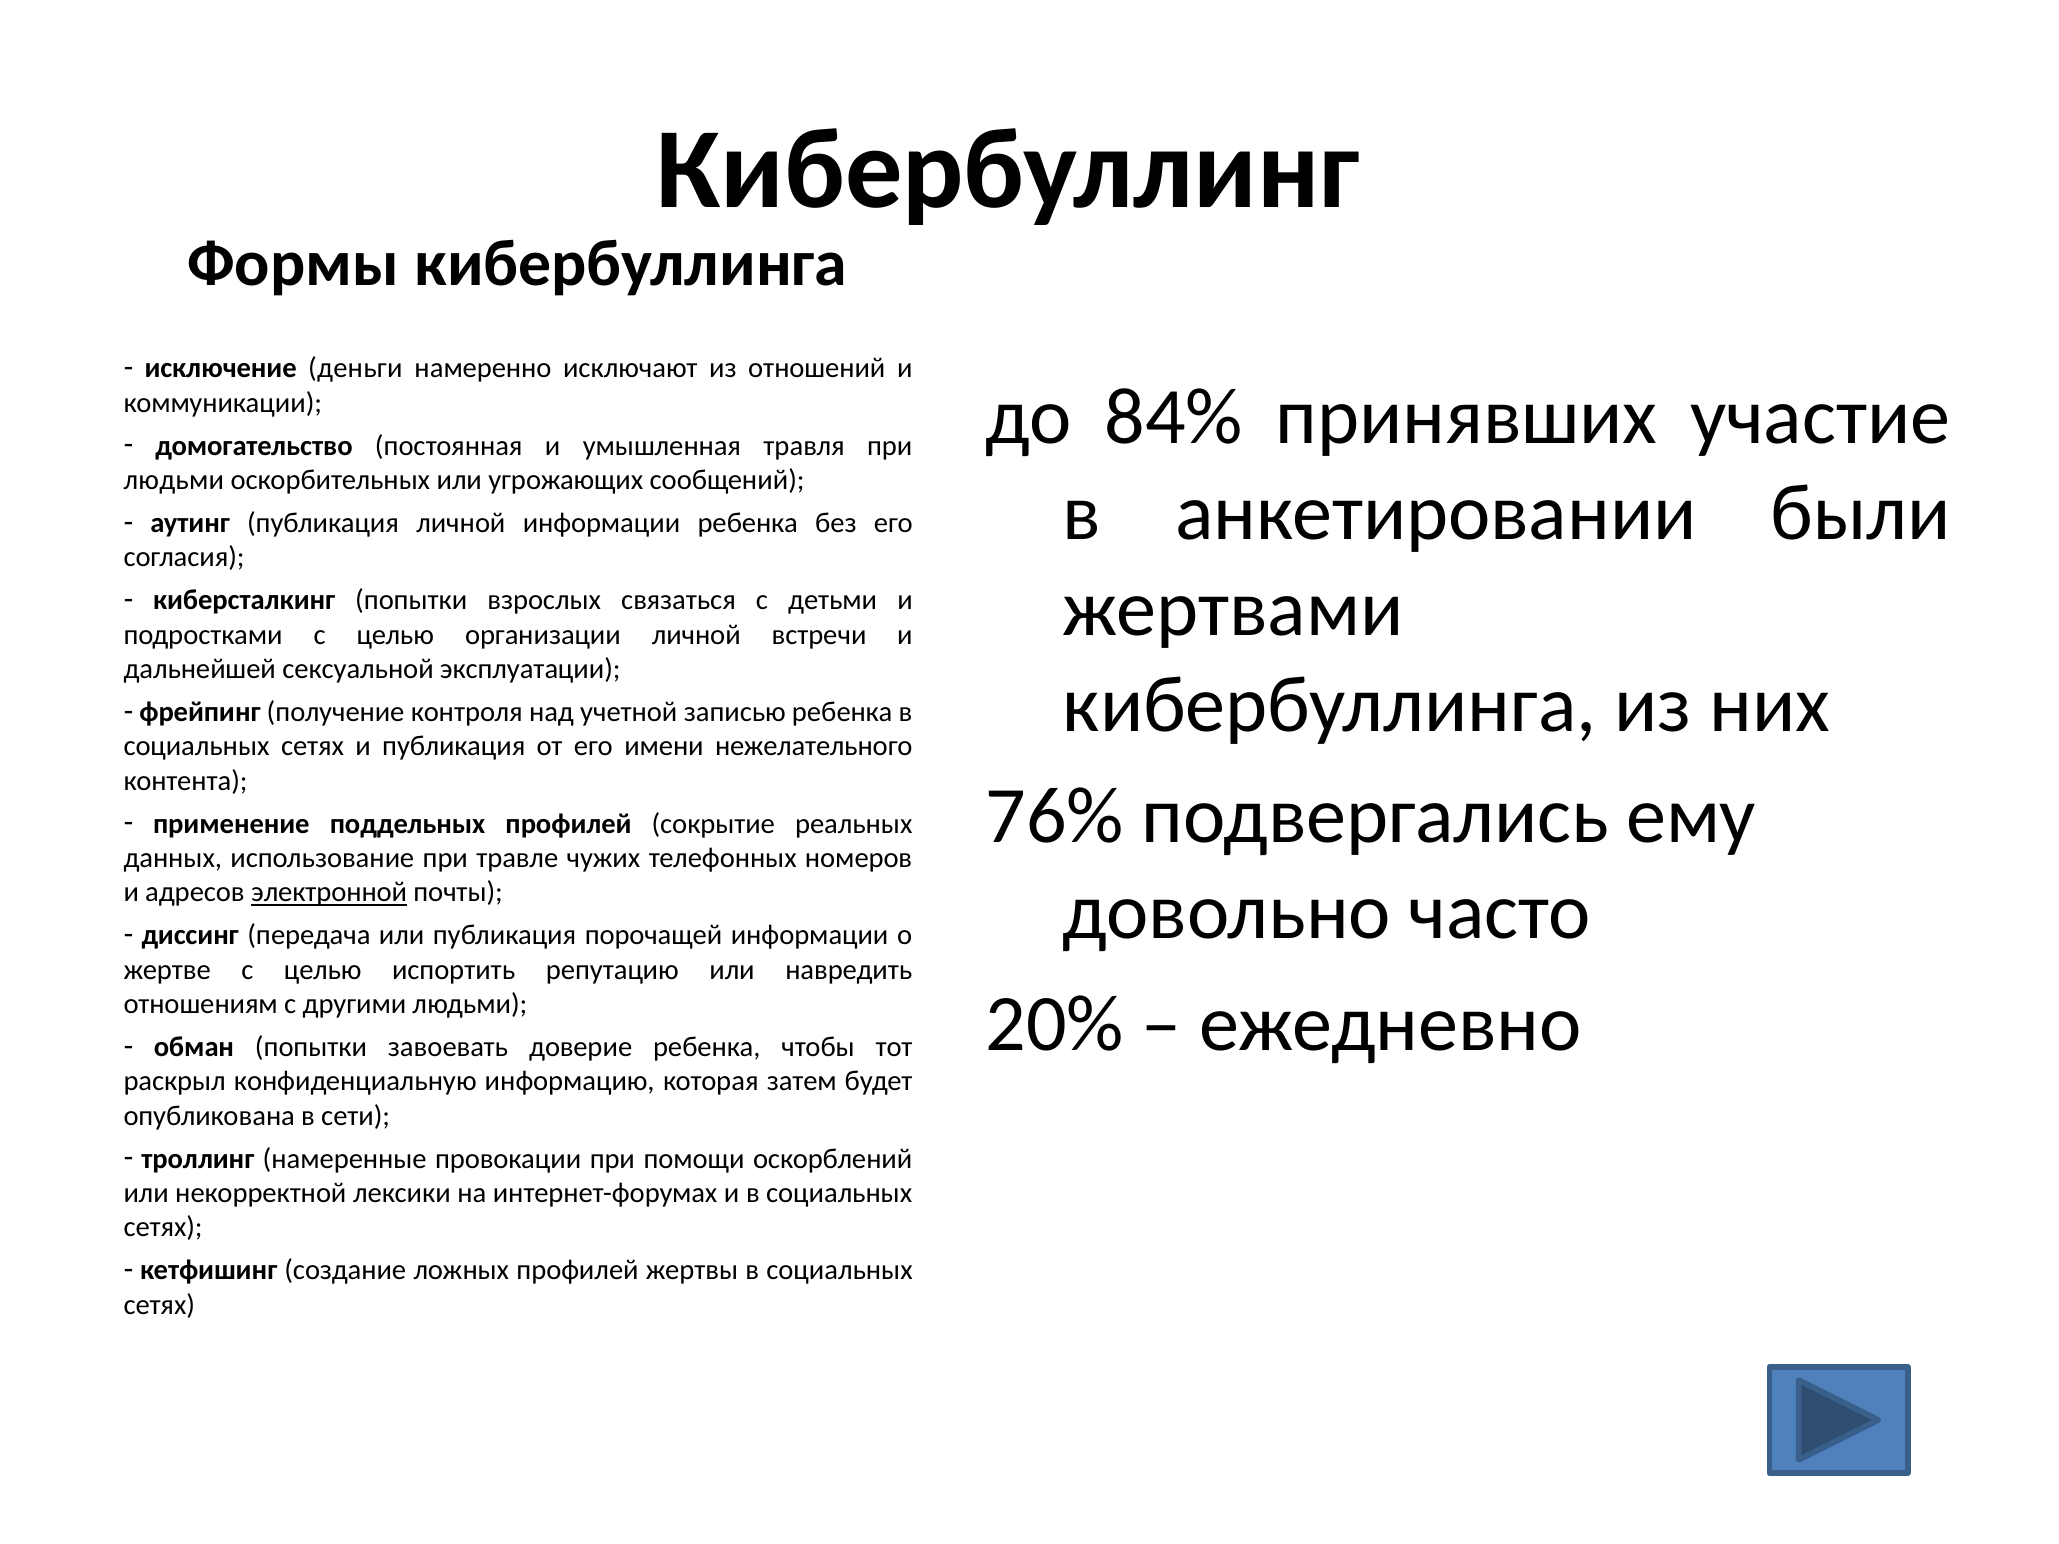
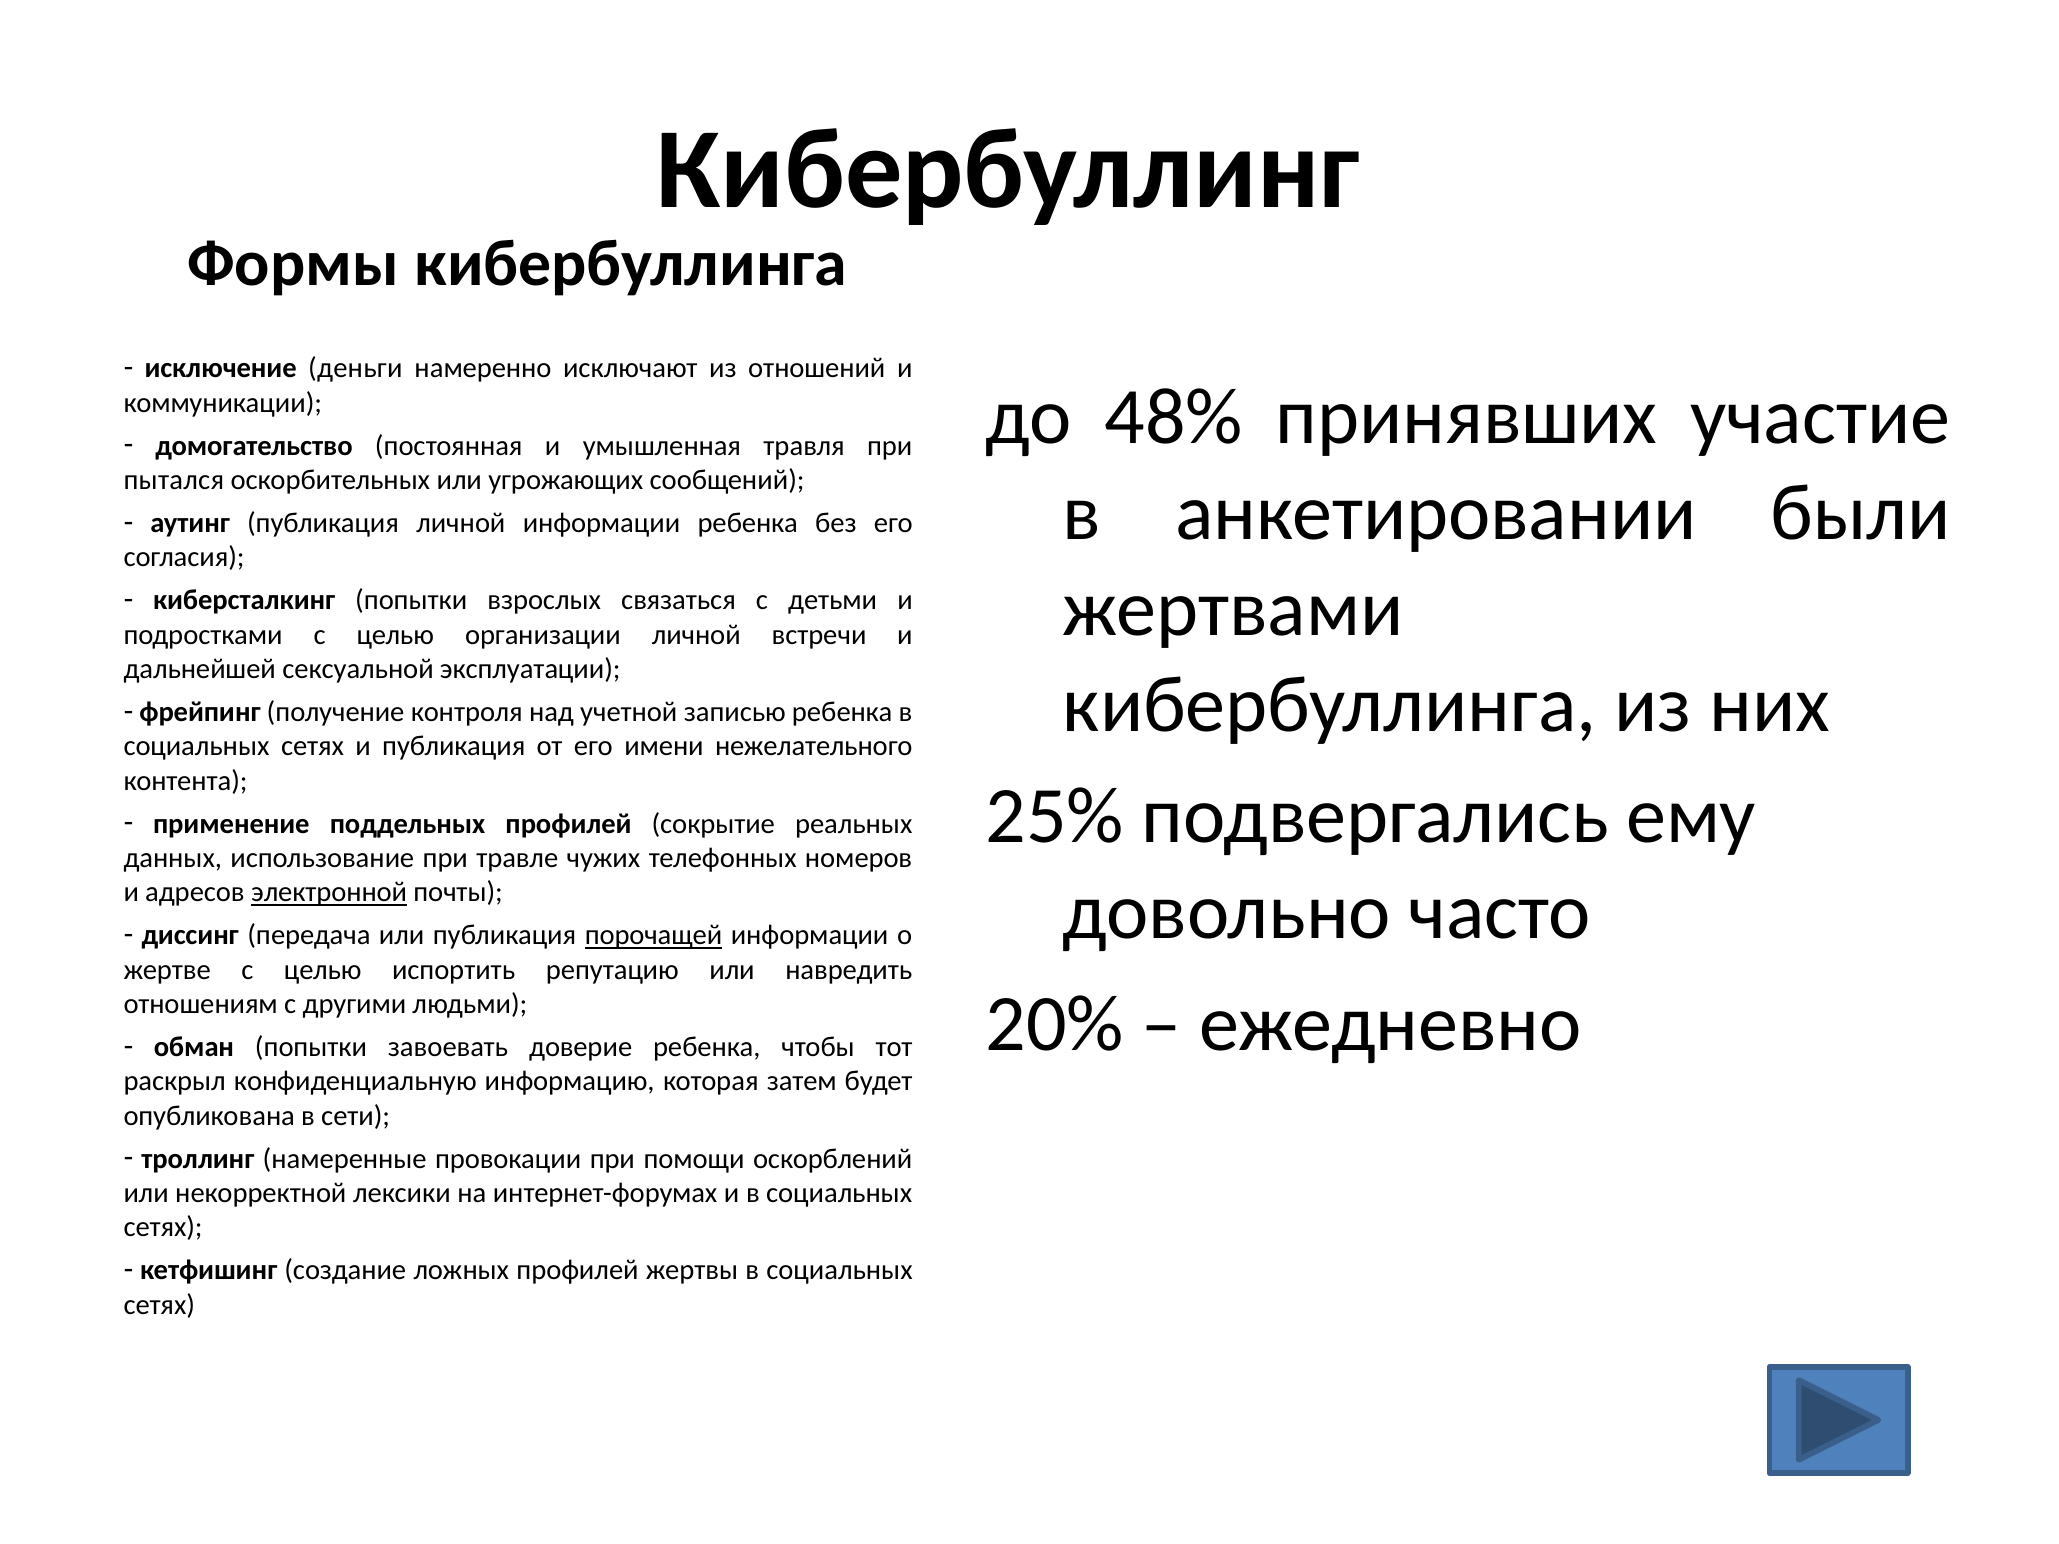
84%: 84% -> 48%
людьми at (174, 480): людьми -> пытался
76%: 76% -> 25%
порочащей underline: none -> present
